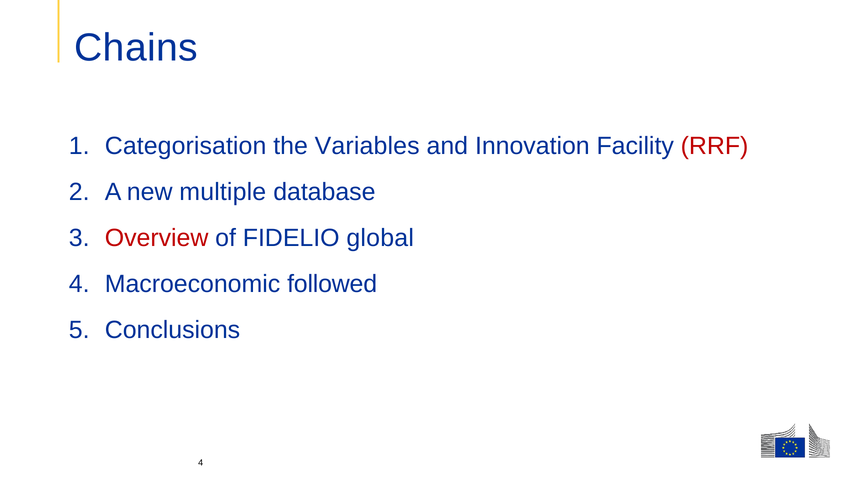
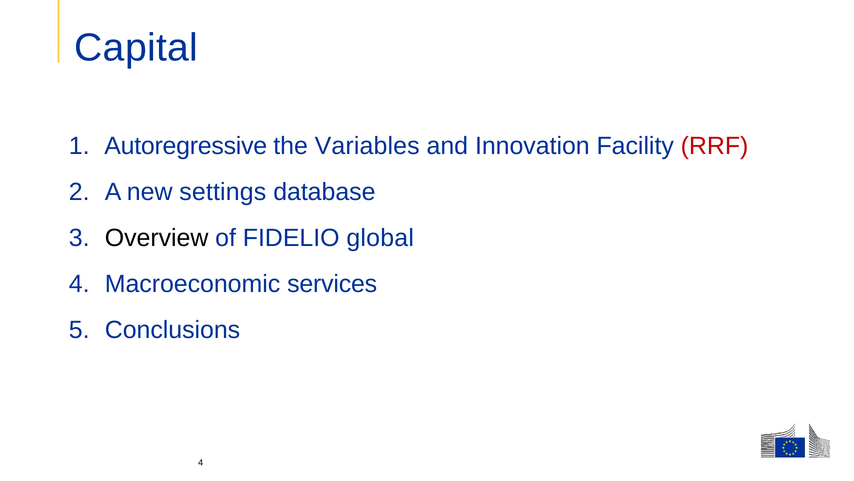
Chains: Chains -> Capital
Categorisation: Categorisation -> Autoregressive
multiple: multiple -> settings
Overview colour: red -> black
followed: followed -> services
